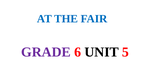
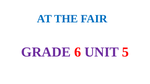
UNIT colour: black -> purple
